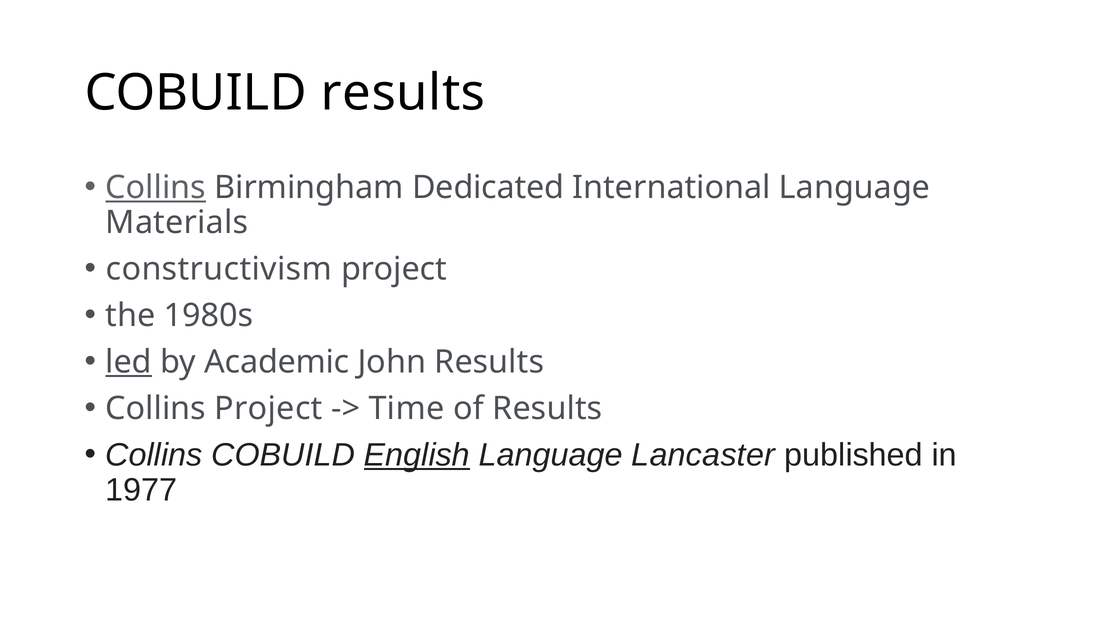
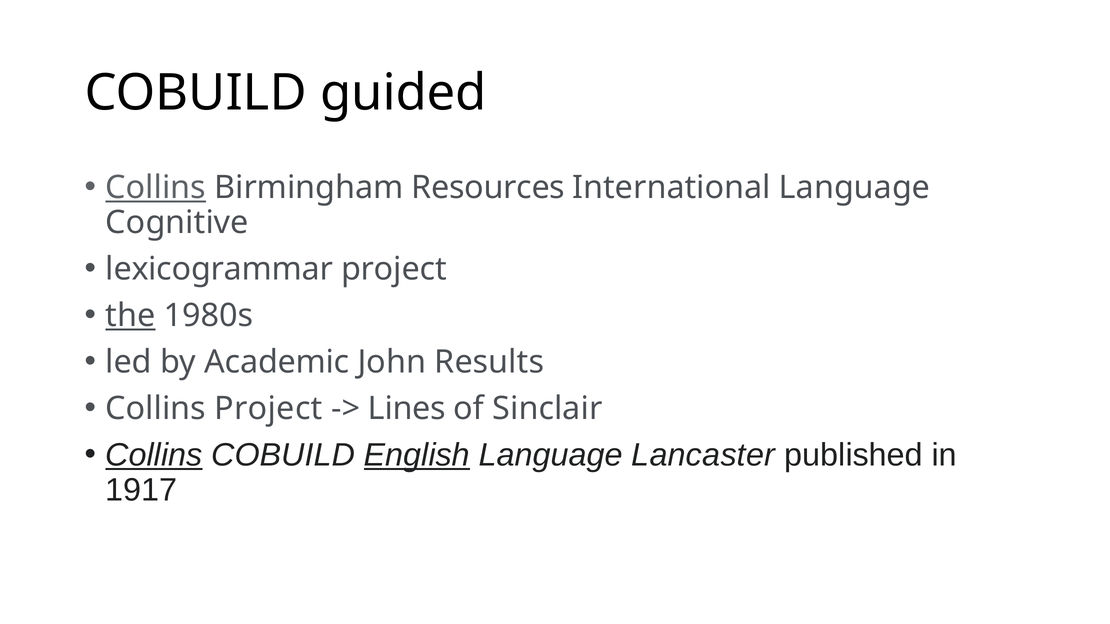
COBUILD results: results -> guided
Dedicated: Dedicated -> Resources
Materials: Materials -> Cognitive
constructivism: constructivism -> lexicogrammar
the underline: none -> present
led underline: present -> none
Time: Time -> Lines
of Results: Results -> Sinclair
Collins at (154, 455) underline: none -> present
1977: 1977 -> 1917
